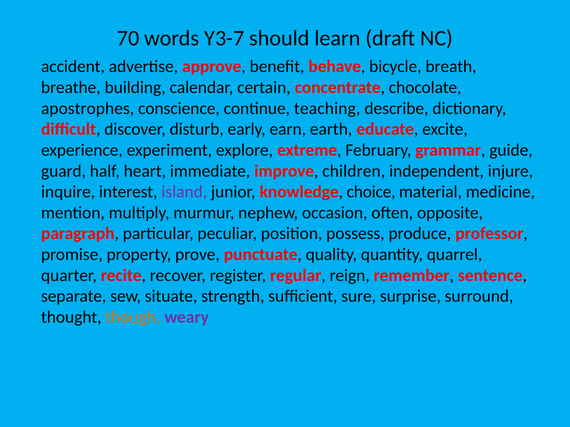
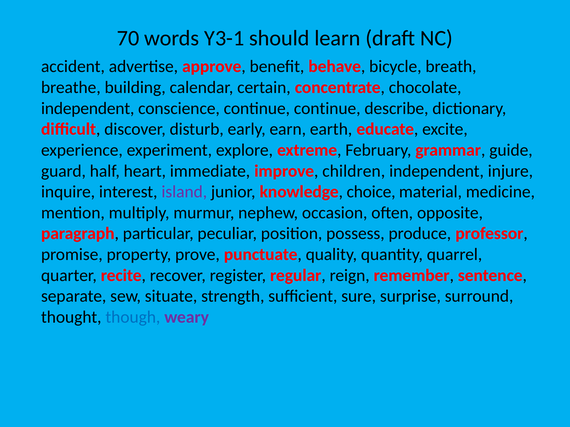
Y3-7: Y3-7 -> Y3-1
apostrophes at (88, 108): apostrophes -> independent
continue teaching: teaching -> continue
though colour: orange -> blue
